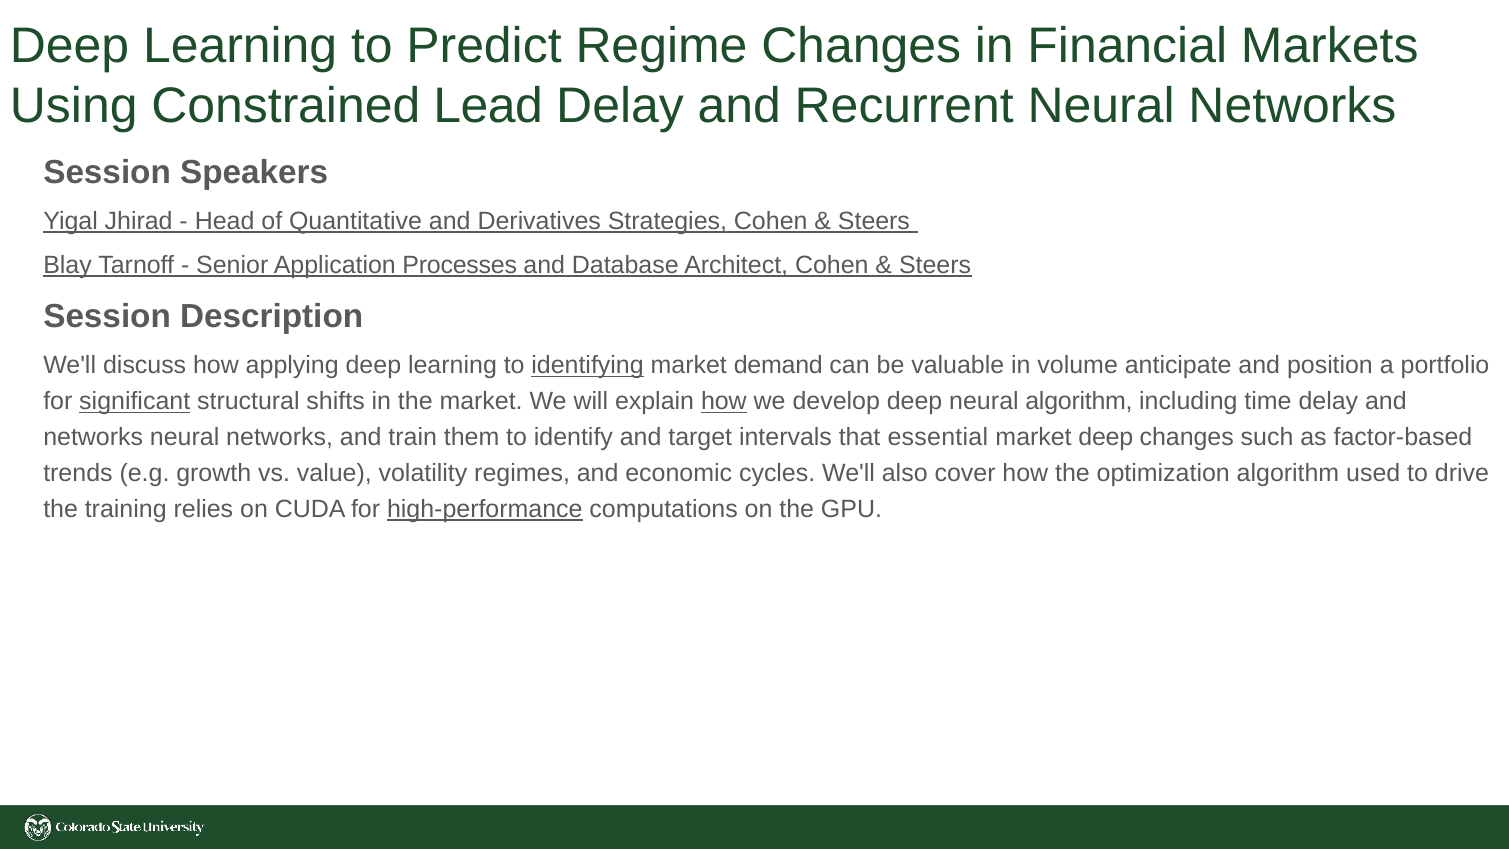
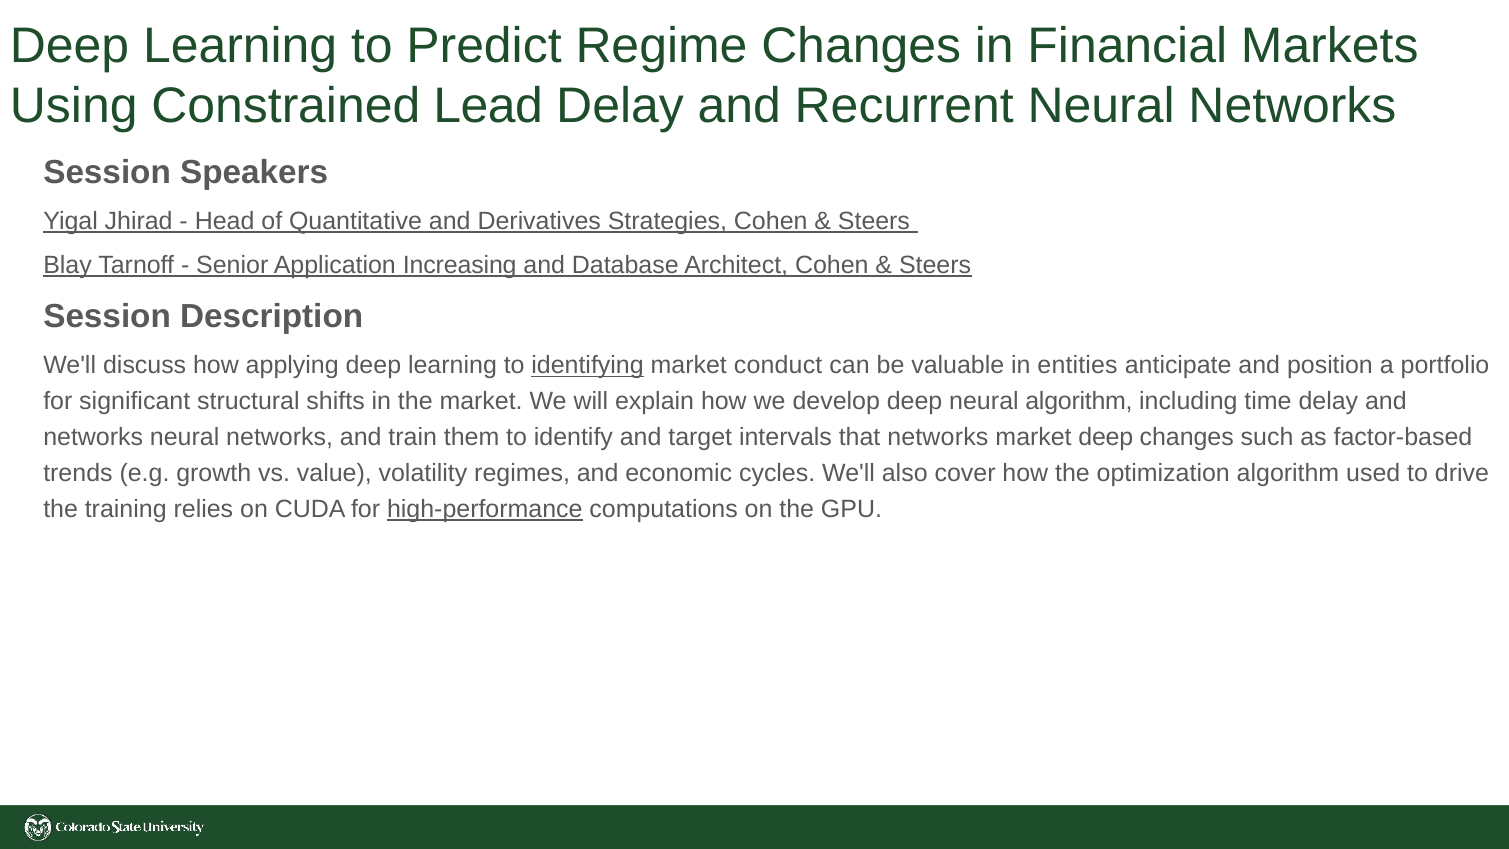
Processes: Processes -> Increasing
demand: demand -> conduct
volume: volume -> entities
significant underline: present -> none
how at (724, 401) underline: present -> none
that essential: essential -> networks
